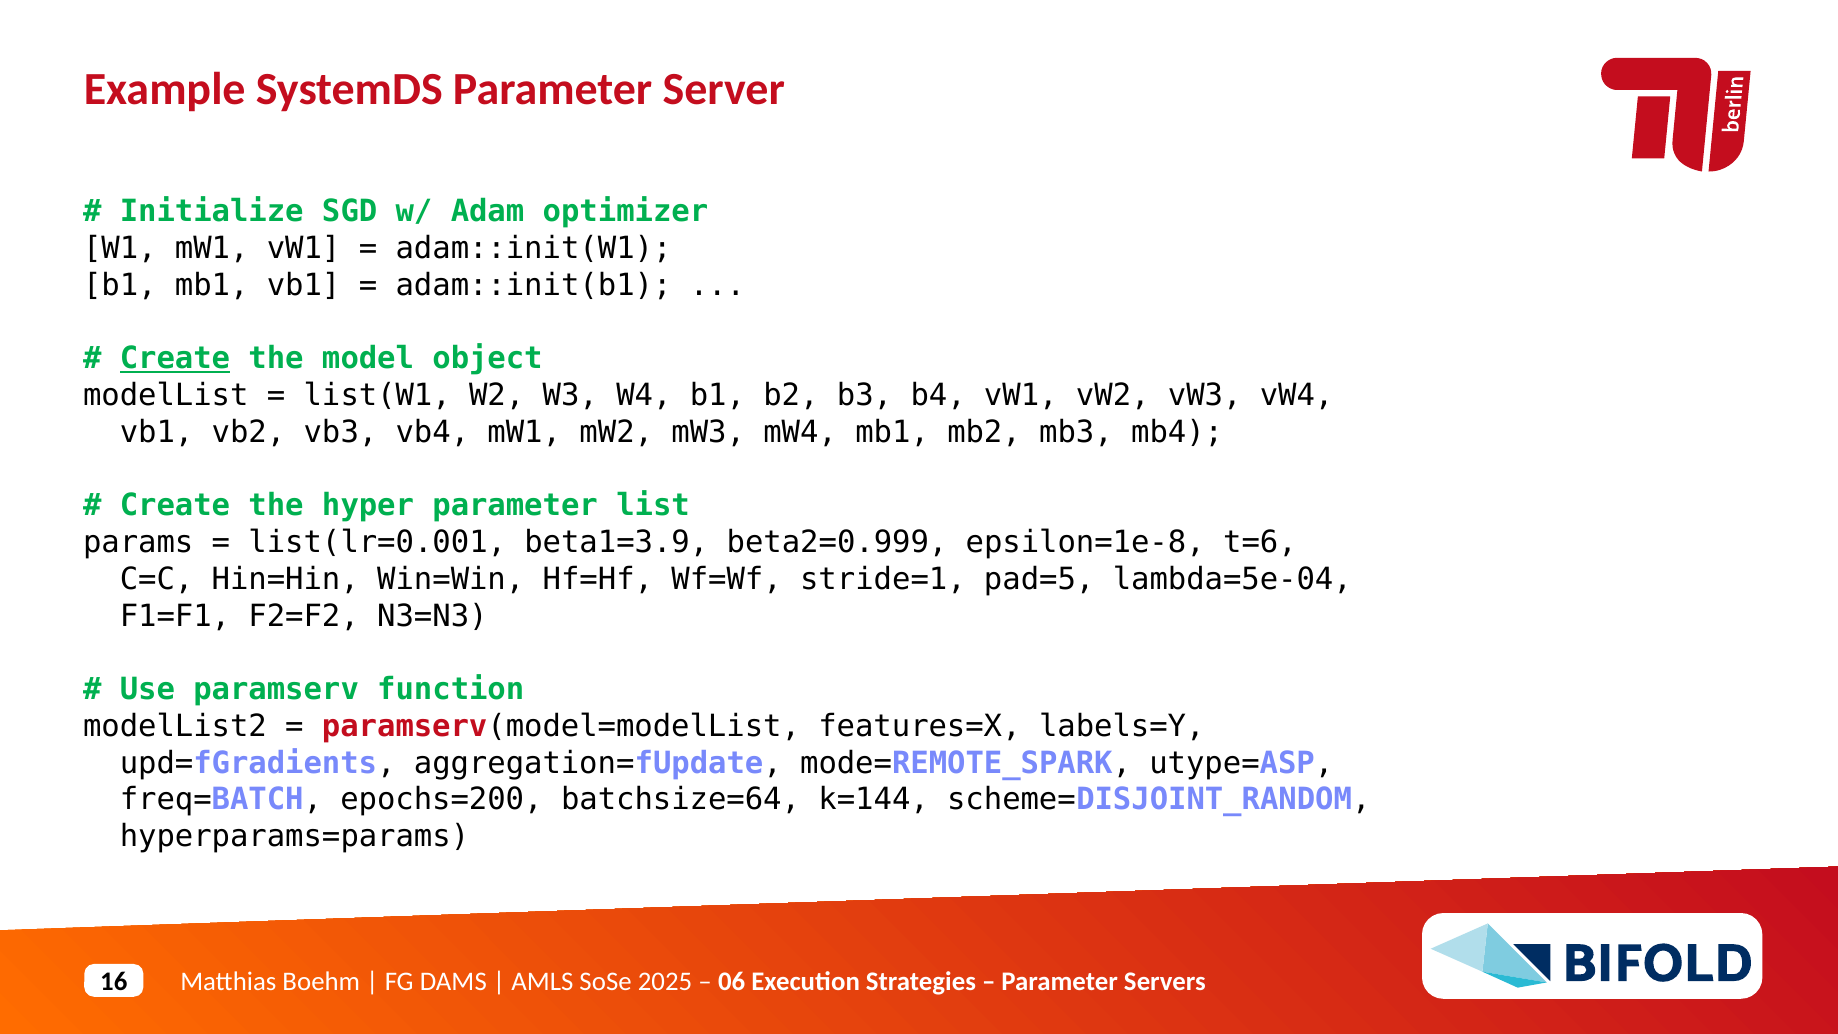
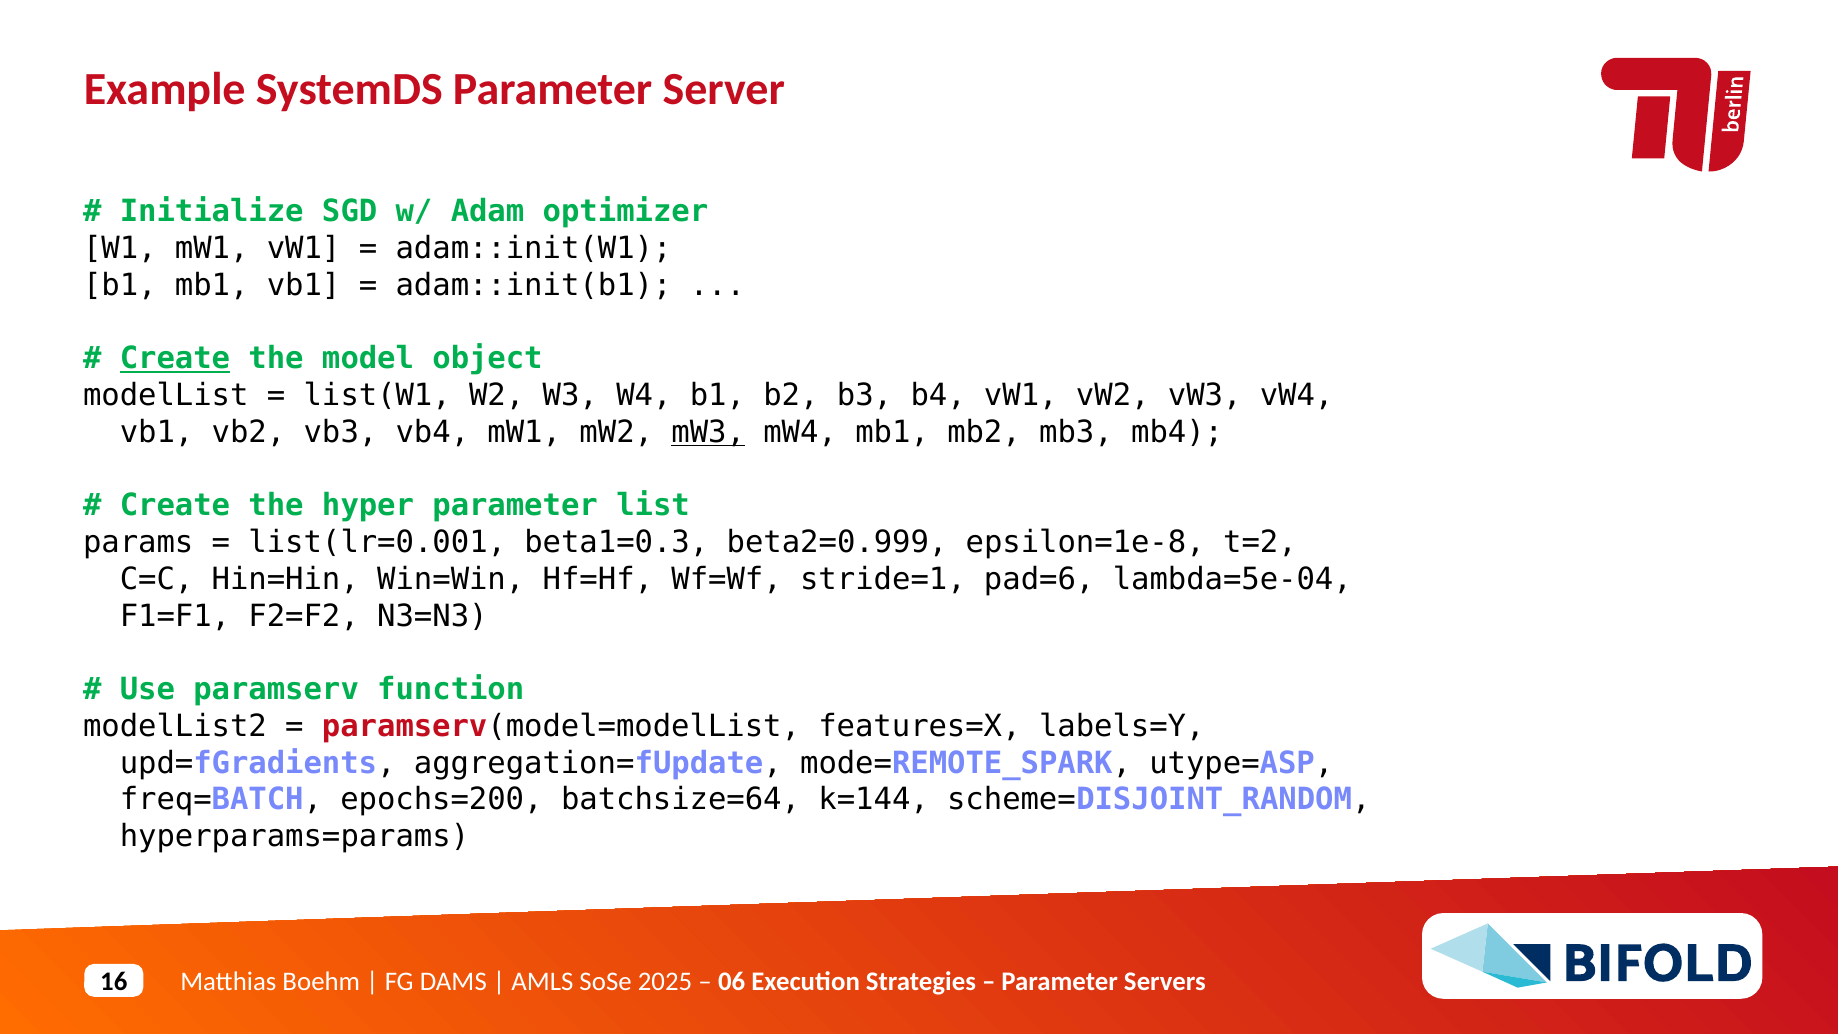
mW3 underline: none -> present
beta1=3.9: beta1=3.9 -> beta1=0.3
t=6: t=6 -> t=2
pad=5: pad=5 -> pad=6
